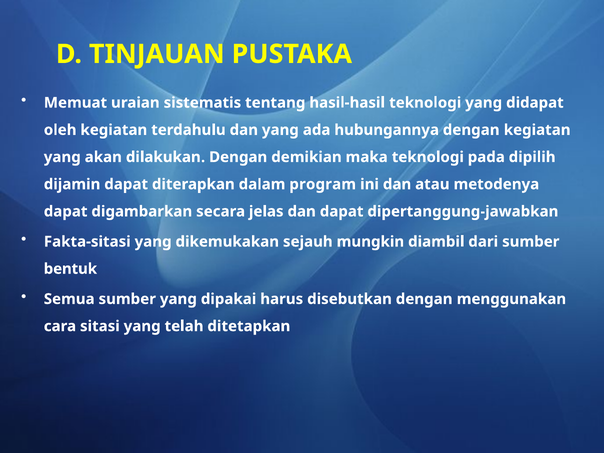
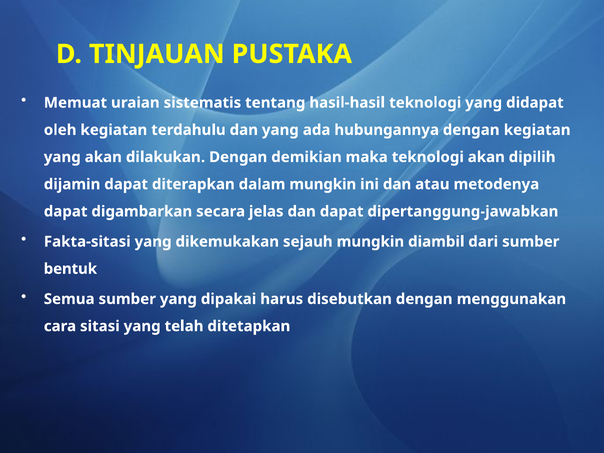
teknologi pada: pada -> akan
dalam program: program -> mungkin
